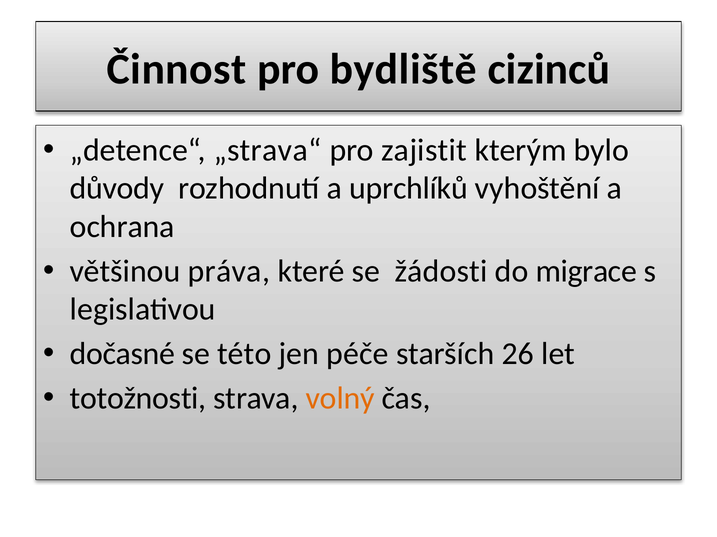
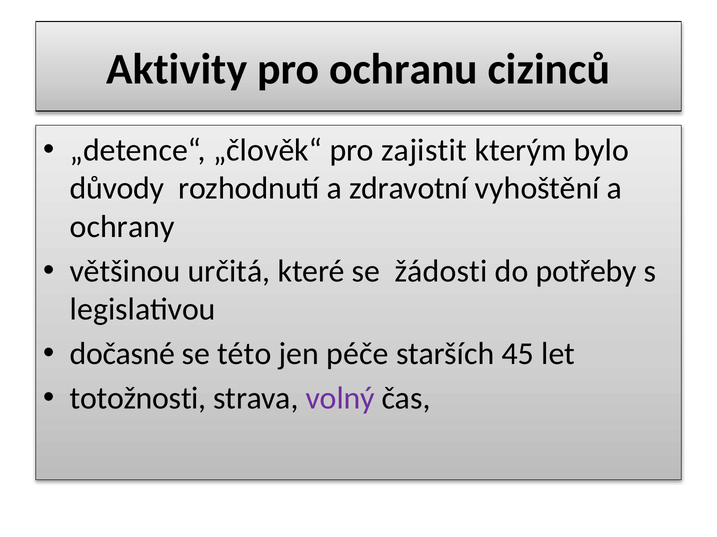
Činnost: Činnost -> Aktivity
bydliště: bydliště -> ochranu
„strava“: „strava“ -> „člověk“
uprchlíků: uprchlíků -> zdravotní
ochrana: ochrana -> ochrany
práva: práva -> určitá
migrace: migrace -> potřeby
26: 26 -> 45
volný colour: orange -> purple
